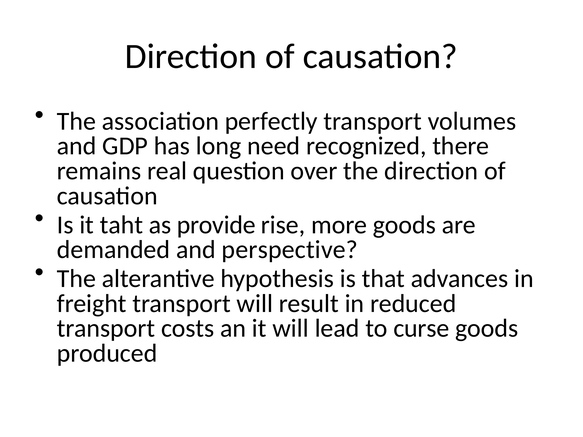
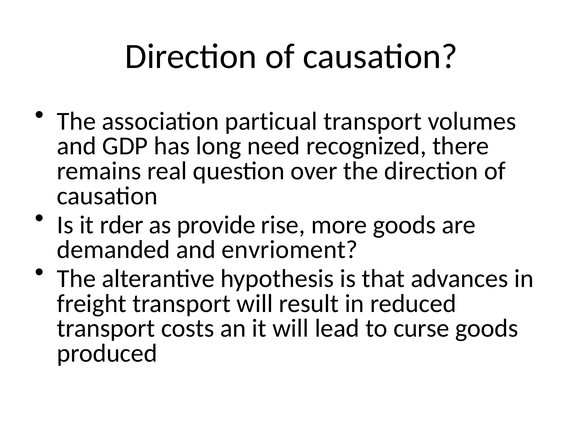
perfectly: perfectly -> particual
taht: taht -> rder
perspective: perspective -> envrioment
